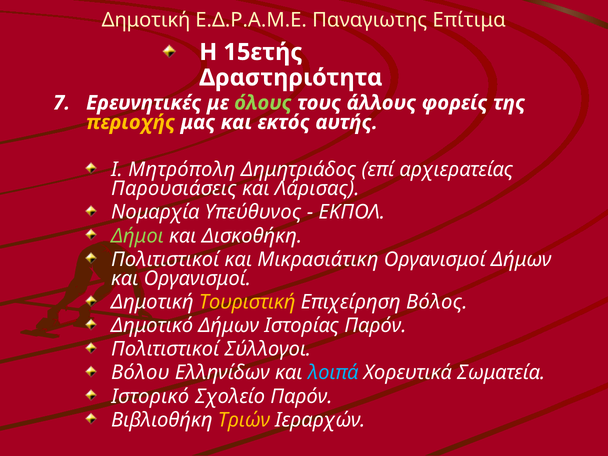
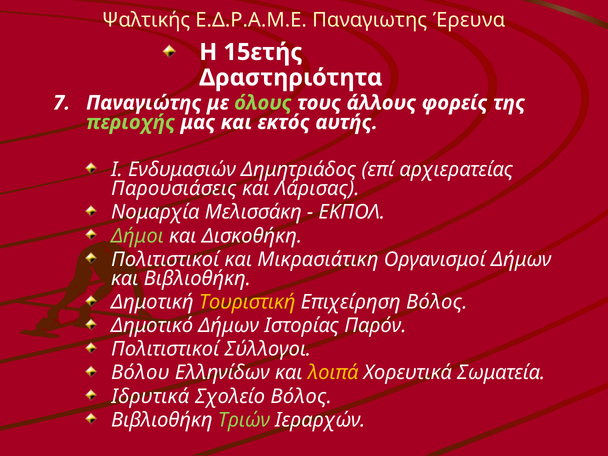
Δημοτική at (146, 20): Δημοτική -> Ψαλτικής
Επίτιμα: Επίτιμα -> Έρευνα
Ερευνητικές: Ερευνητικές -> Παναγιώτης
περιοχής colour: yellow -> light green
Μητρόπολη: Μητρόπολη -> Ενδυμασιών
Υπεύθυνος: Υπεύθυνος -> Μελισσάκη
και Οργανισμοί: Οργανισμοί -> Βιβλιοθήκη
λοιπά colour: light blue -> yellow
Ιστορικό: Ιστορικό -> Ιδρυτικά
Σχολείο Παρόν: Παρόν -> Βόλος
Τριών colour: yellow -> light green
